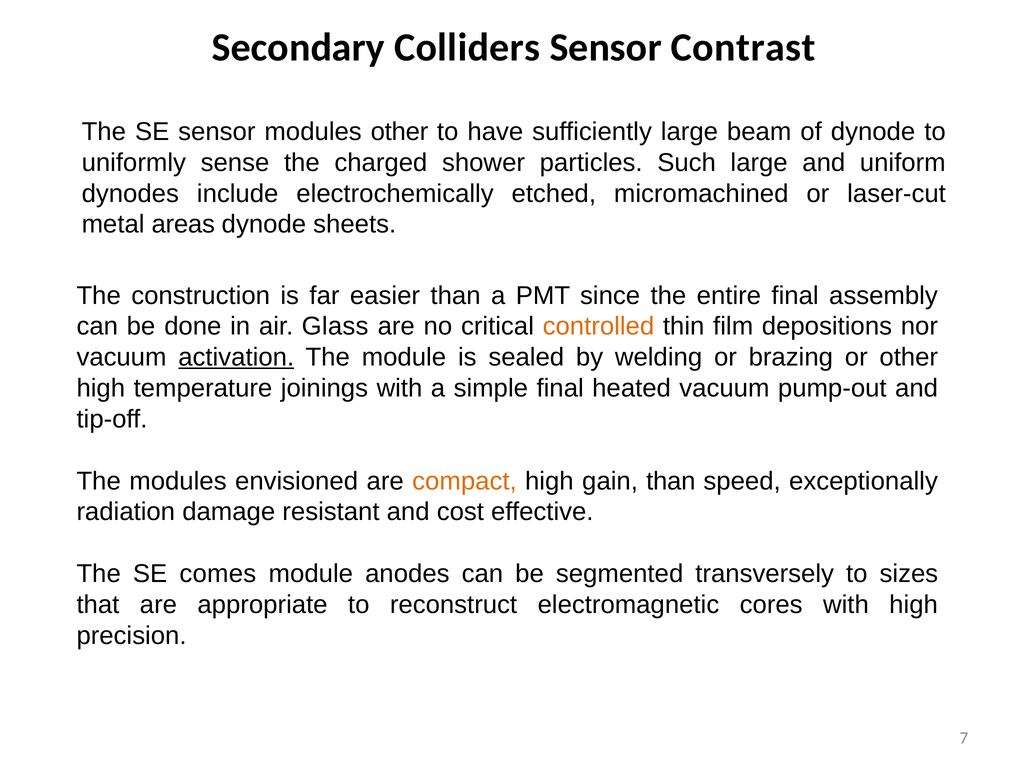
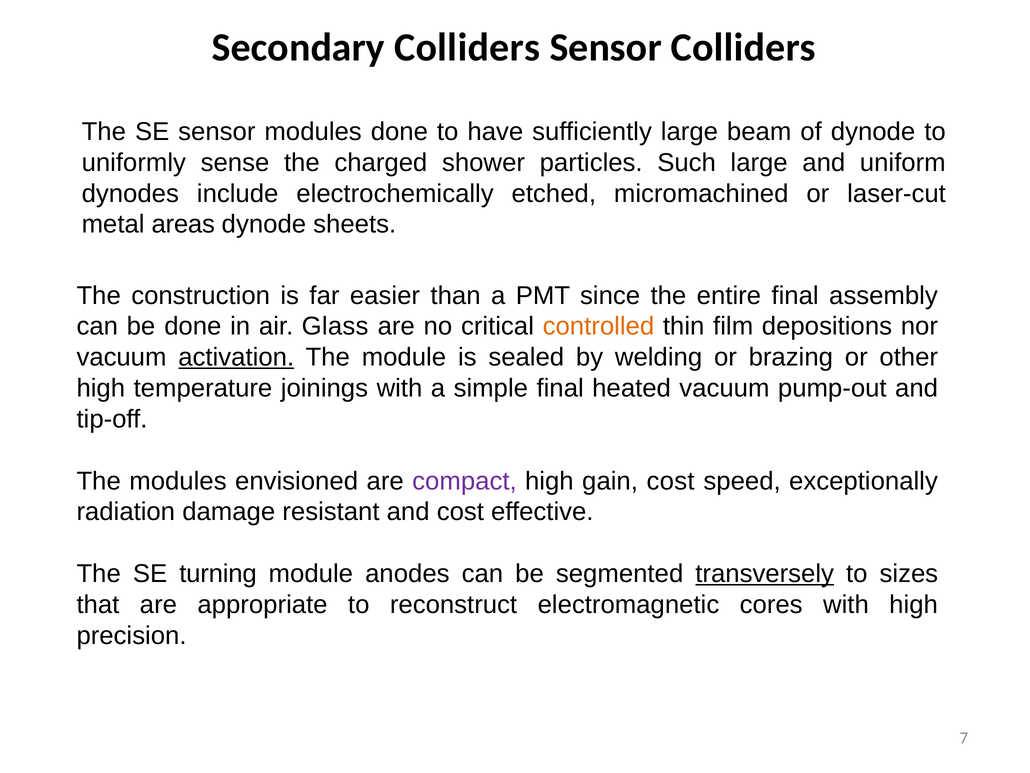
Sensor Contrast: Contrast -> Colliders
modules other: other -> done
compact colour: orange -> purple
gain than: than -> cost
comes: comes -> turning
transversely underline: none -> present
